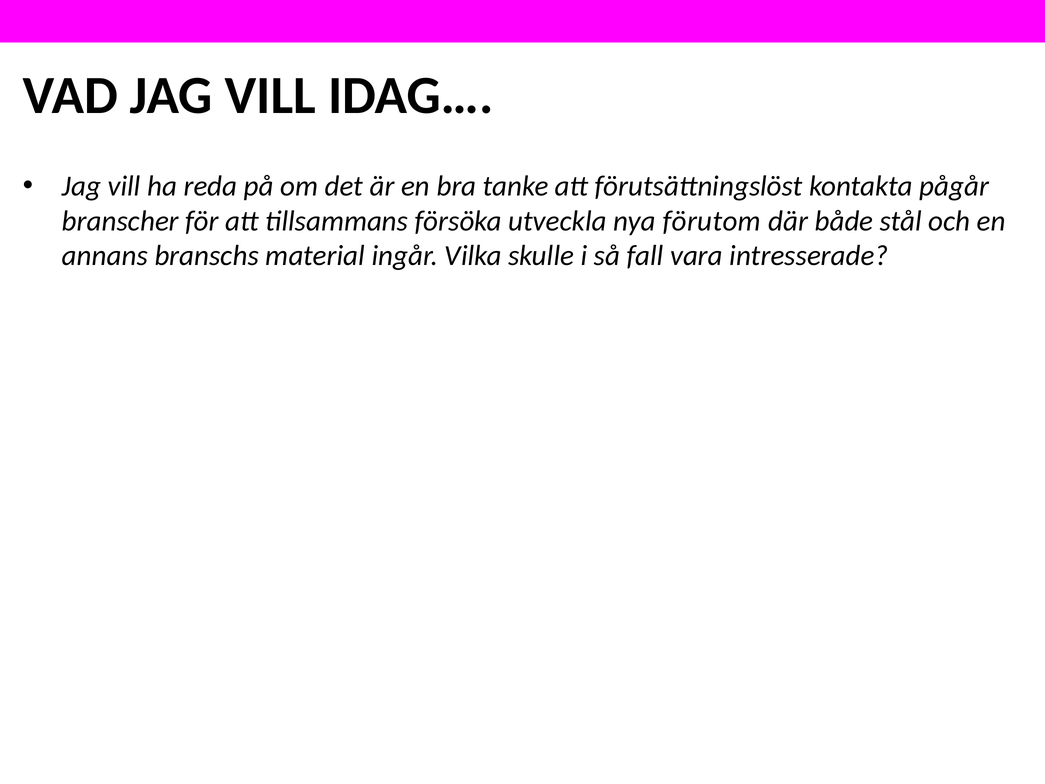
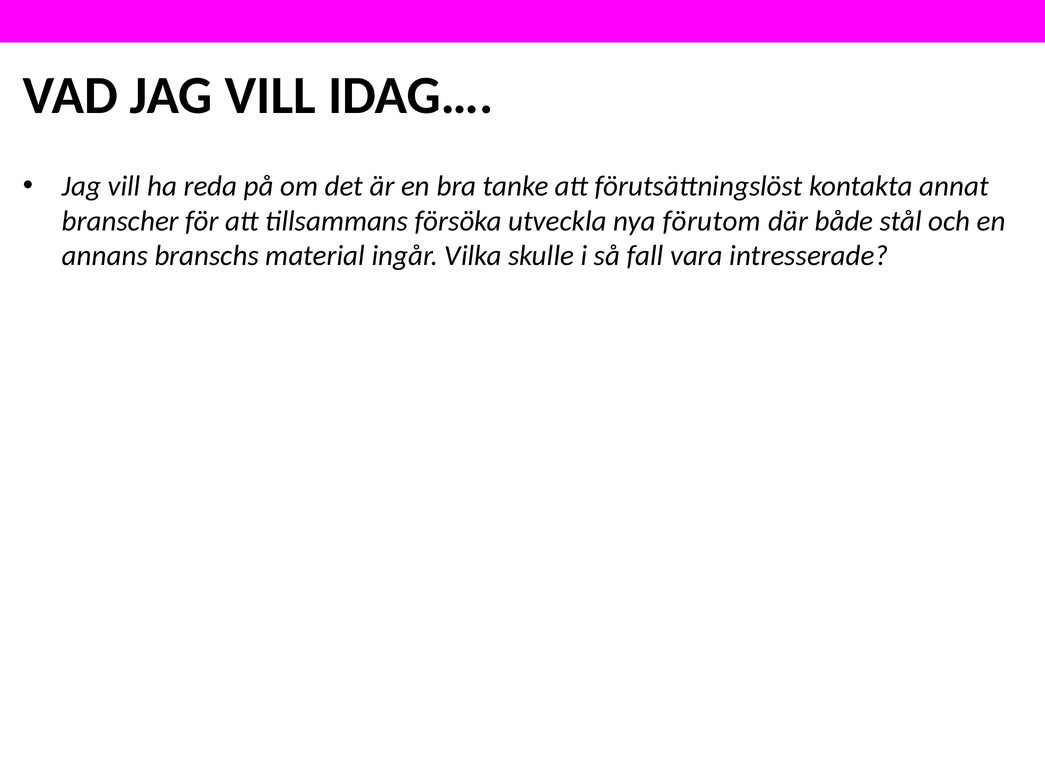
pågår: pågår -> annat
